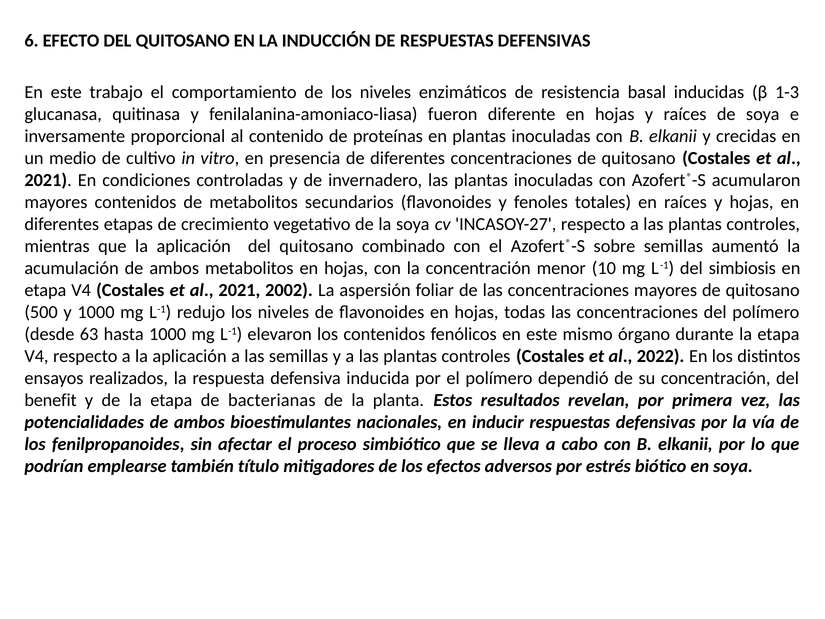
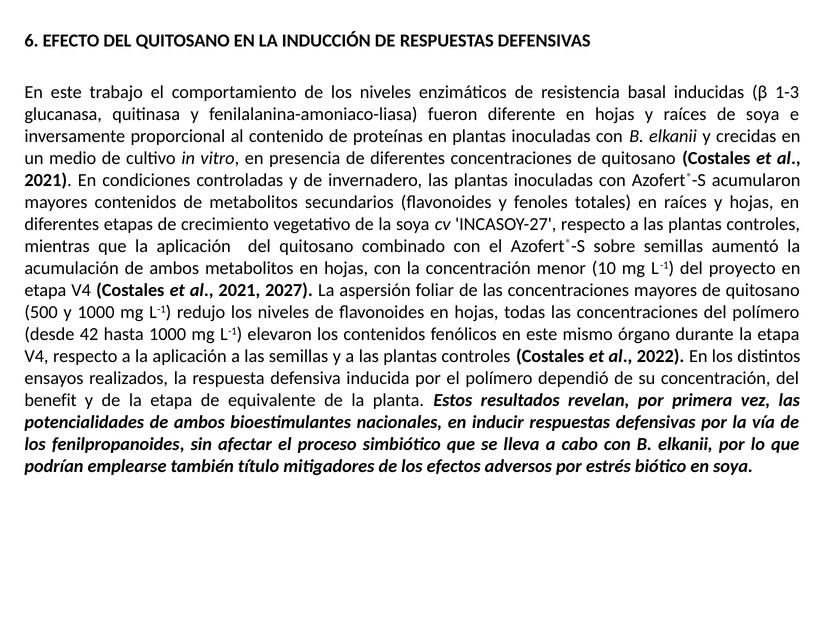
simbiosis: simbiosis -> proyecto
2002: 2002 -> 2027
63: 63 -> 42
bacterianas: bacterianas -> equivalente
